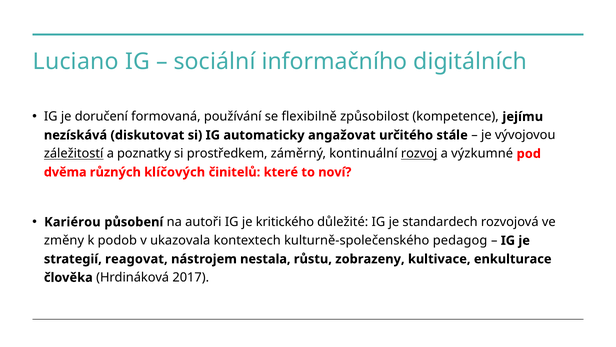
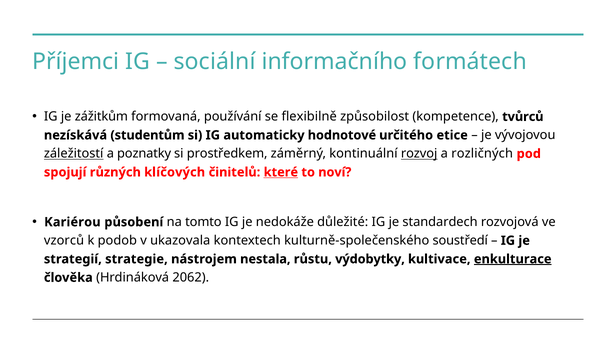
Luciano: Luciano -> Příjemci
digitálních: digitálních -> formátech
doručení: doručení -> zážitkům
jejímu: jejímu -> tvůrců
diskutovat: diskutovat -> studentům
angažovat: angažovat -> hodnotové
stále: stále -> etice
výzkumné: výzkumné -> rozličných
dvěma: dvěma -> spojují
které underline: none -> present
autoři: autoři -> tomto
kritického: kritického -> nedokáže
změny: změny -> vzorců
pedagog: pedagog -> soustředí
reagovat: reagovat -> strategie
zobrazeny: zobrazeny -> výdobytky
enkulturace underline: none -> present
2017: 2017 -> 2062
